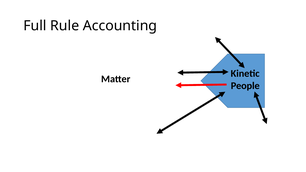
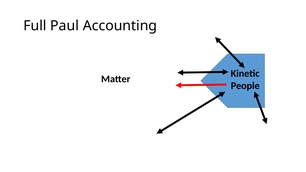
Rule: Rule -> Paul
